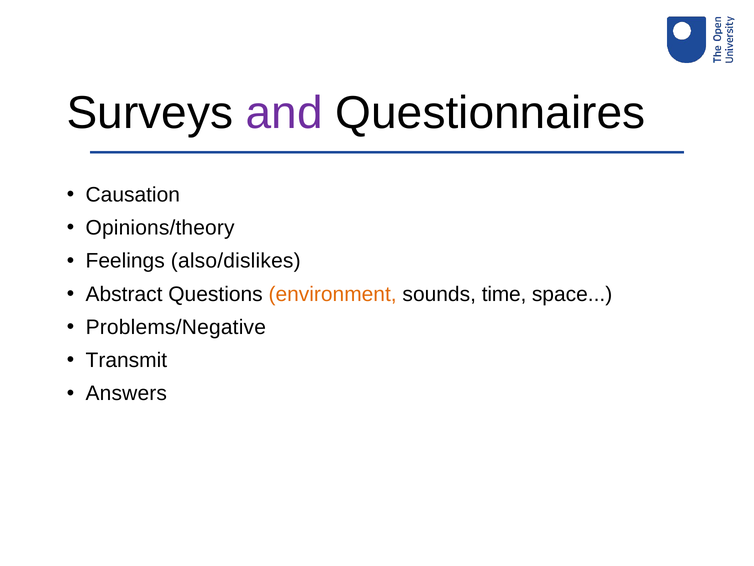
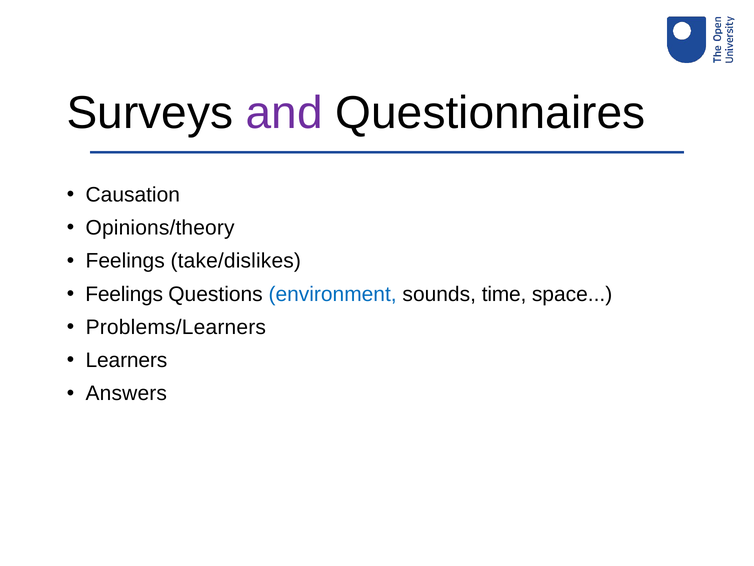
also/dislikes: also/dislikes -> take/dislikes
Abstract at (124, 294): Abstract -> Feelings
environment colour: orange -> blue
Problems/Negative: Problems/Negative -> Problems/Learners
Transmit: Transmit -> Learners
